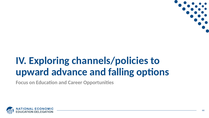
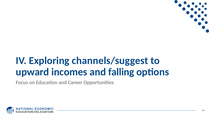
channels/policies: channels/policies -> channels/suggest
advance: advance -> incomes
